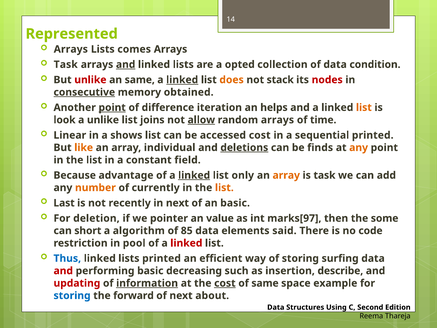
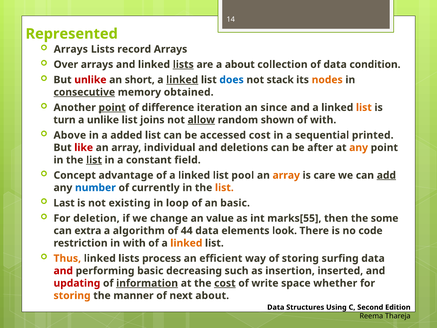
comes: comes -> record
Task at (66, 64): Task -> Over
and at (126, 64) underline: present -> none
lists at (183, 64) underline: none -> present
a opted: opted -> about
an same: same -> short
does colour: orange -> blue
nodes colour: red -> orange
helps: helps -> since
look: look -> turn
random arrays: arrays -> shown
of time: time -> with
Linear: Linear -> Above
shows: shows -> added
like colour: orange -> red
deletions underline: present -> none
finds: finds -> after
list at (94, 160) underline: none -> present
Because: Because -> Concept
linked at (194, 175) underline: present -> none
only: only -> pool
is task: task -> care
add underline: none -> present
number colour: orange -> blue
recently: recently -> existing
in next: next -> loop
pointer: pointer -> change
marks[97: marks[97 -> marks[55
short: short -> extra
85: 85 -> 44
said: said -> look
in pool: pool -> with
linked at (186, 243) colour: red -> orange
Thus colour: blue -> orange
lists printed: printed -> process
describe: describe -> inserted
of same: same -> write
example: example -> whether
storing at (72, 295) colour: blue -> orange
forward: forward -> manner
